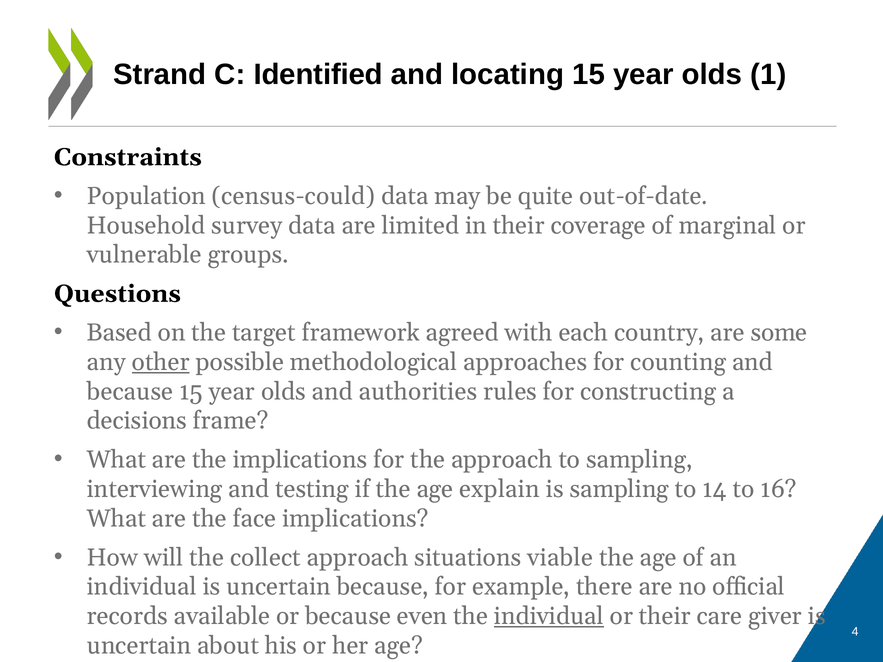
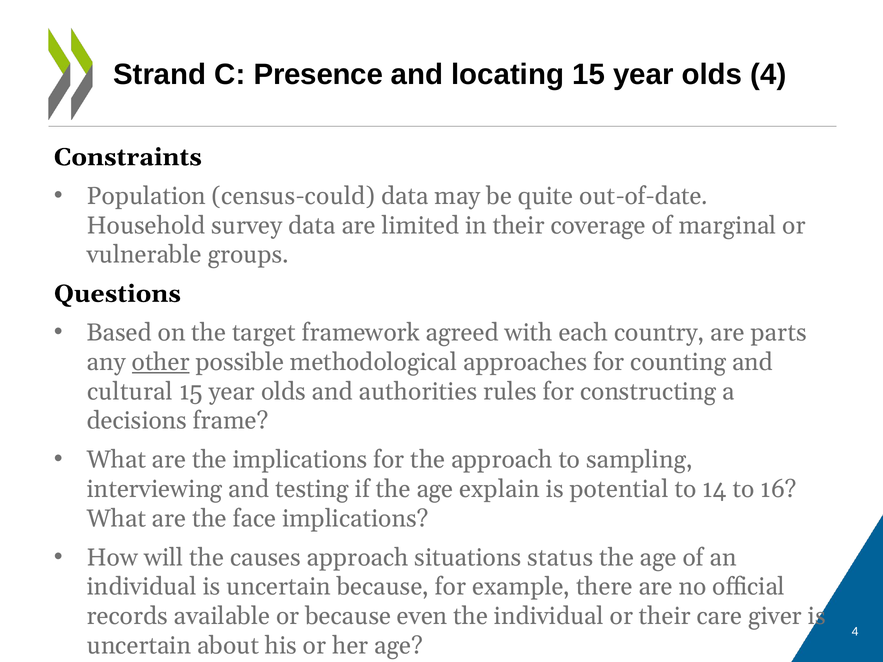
Identified: Identified -> Presence
olds 1: 1 -> 4
some: some -> parts
because at (130, 392): because -> cultural
is sampling: sampling -> potential
collect: collect -> causes
viable: viable -> status
individual at (549, 617) underline: present -> none
